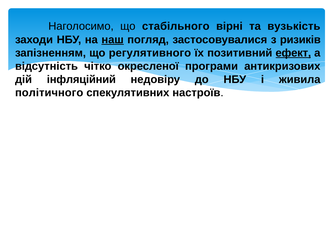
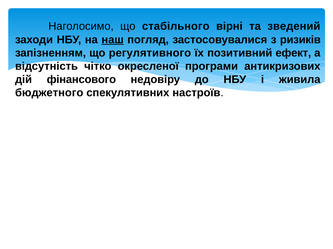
вузькість: вузькість -> зведений
ефект underline: present -> none
інфляційний: інфляційний -> фінансового
політичного: політичного -> бюджетного
